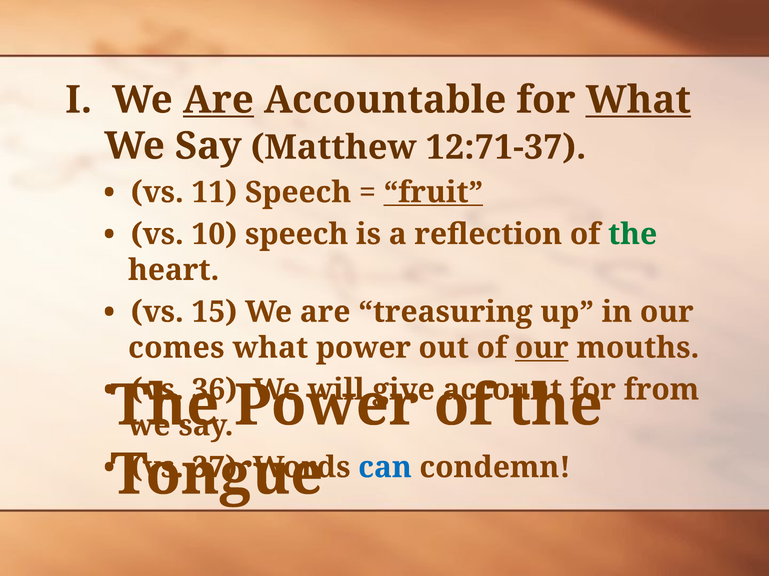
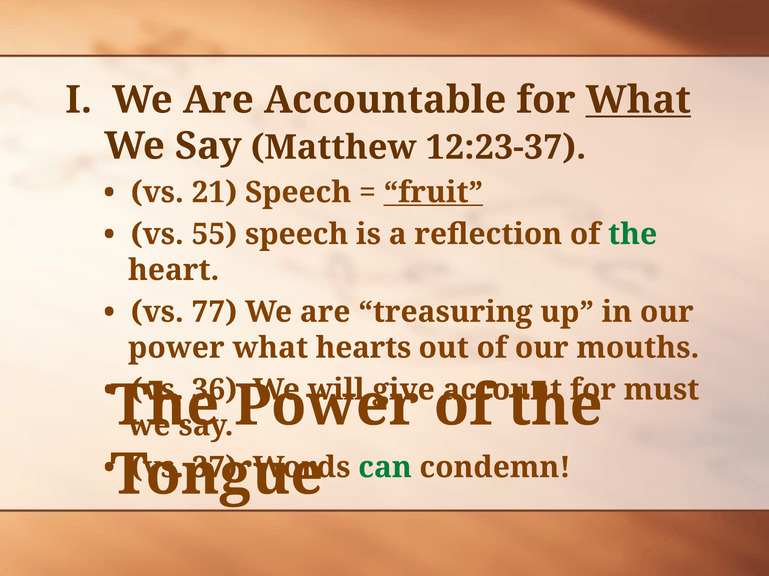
Are at (218, 100) underline: present -> none
12:71-37: 12:71-37 -> 12:23-37
11: 11 -> 21
10: 10 -> 55
15: 15 -> 77
comes at (176, 348): comes -> power
what power: power -> hearts
our at (542, 348) underline: present -> none
from: from -> must
can colour: blue -> green
